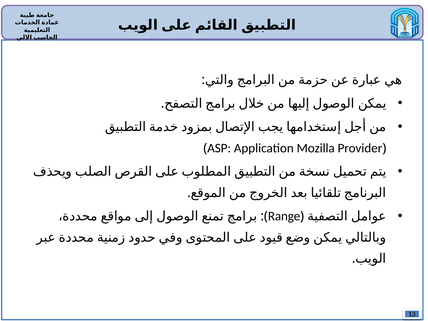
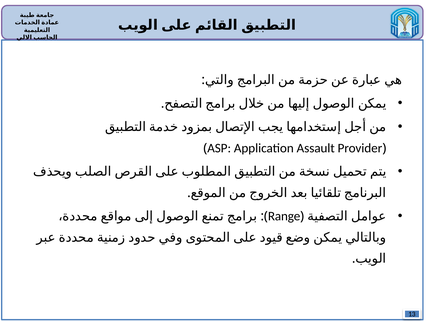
Mozilla: Mozilla -> Assault
